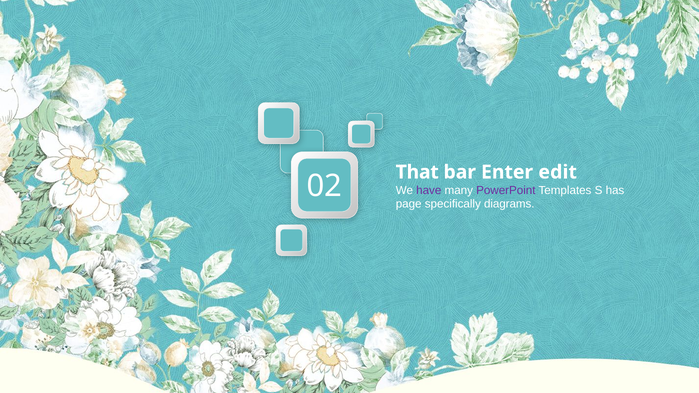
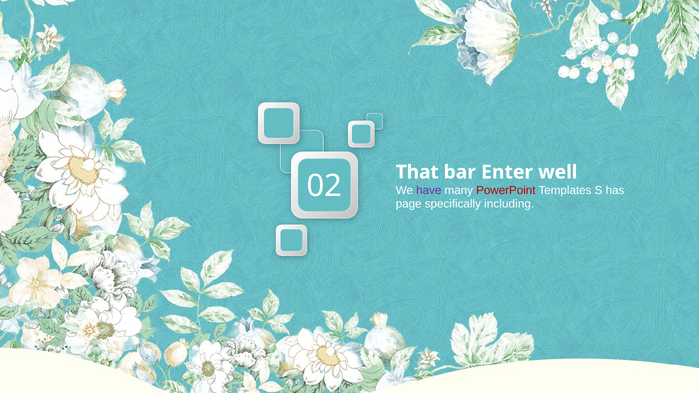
edit: edit -> well
PowerPoint colour: purple -> red
diagrams: diagrams -> including
